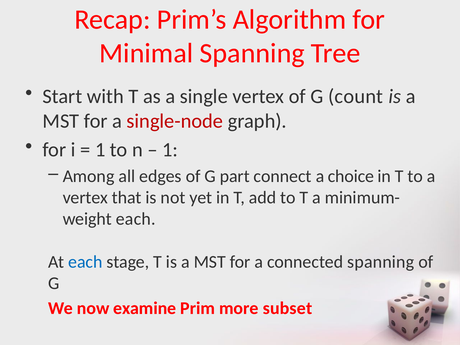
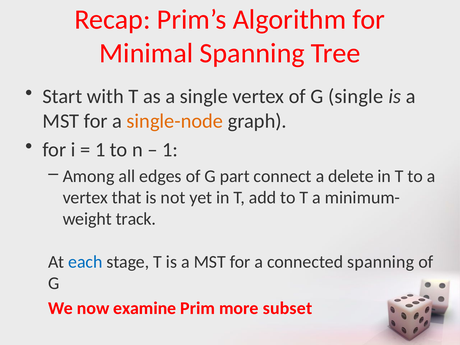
G count: count -> single
single-node colour: red -> orange
choice: choice -> delete
each at (136, 219): each -> track
